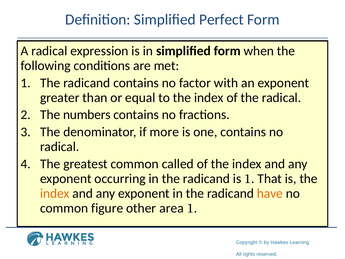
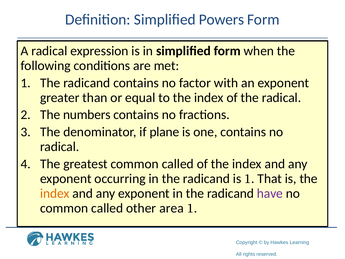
Perfect: Perfect -> Powers
more: more -> plane
have colour: orange -> purple
figure at (107, 208): figure -> called
